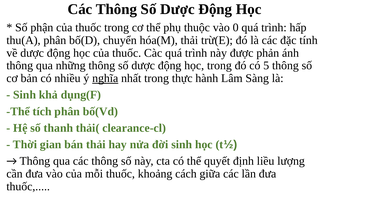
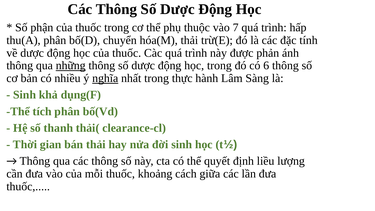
0: 0 -> 7
những underline: none -> present
5: 5 -> 6
